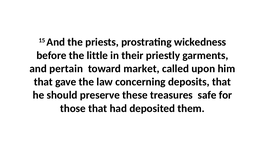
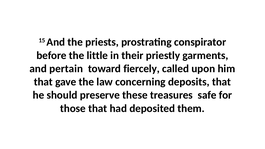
wickedness: wickedness -> conspirator
market: market -> fiercely
